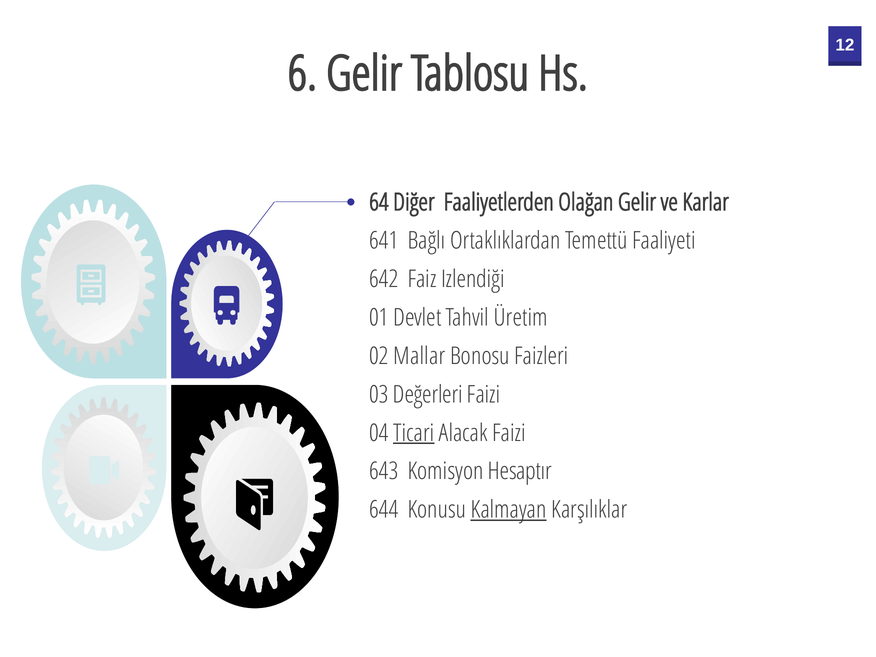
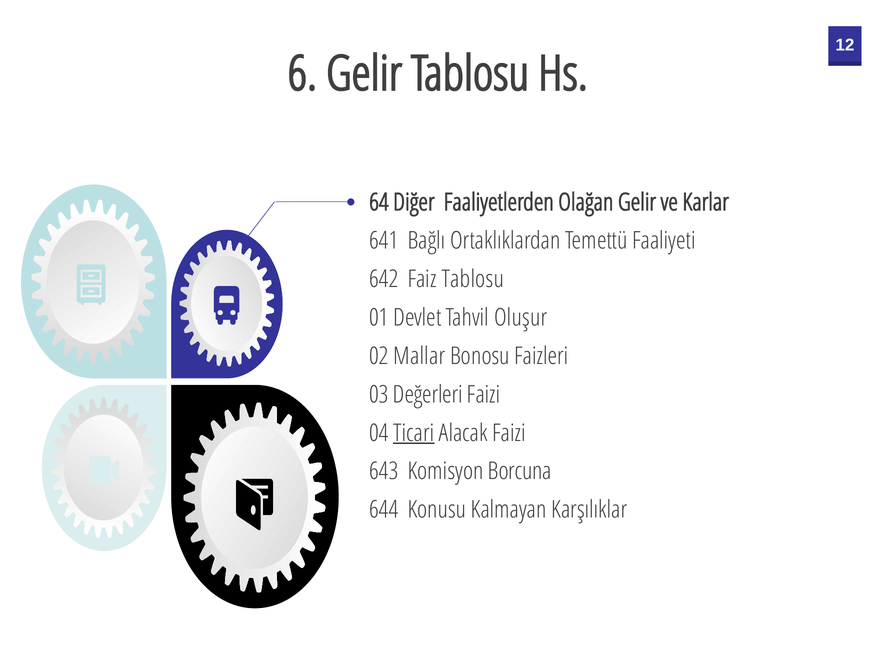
Faiz Izlendiği: Izlendiği -> Tablosu
Üretim: Üretim -> Oluşur
Hesaptır: Hesaptır -> Borcuna
Kalmayan underline: present -> none
